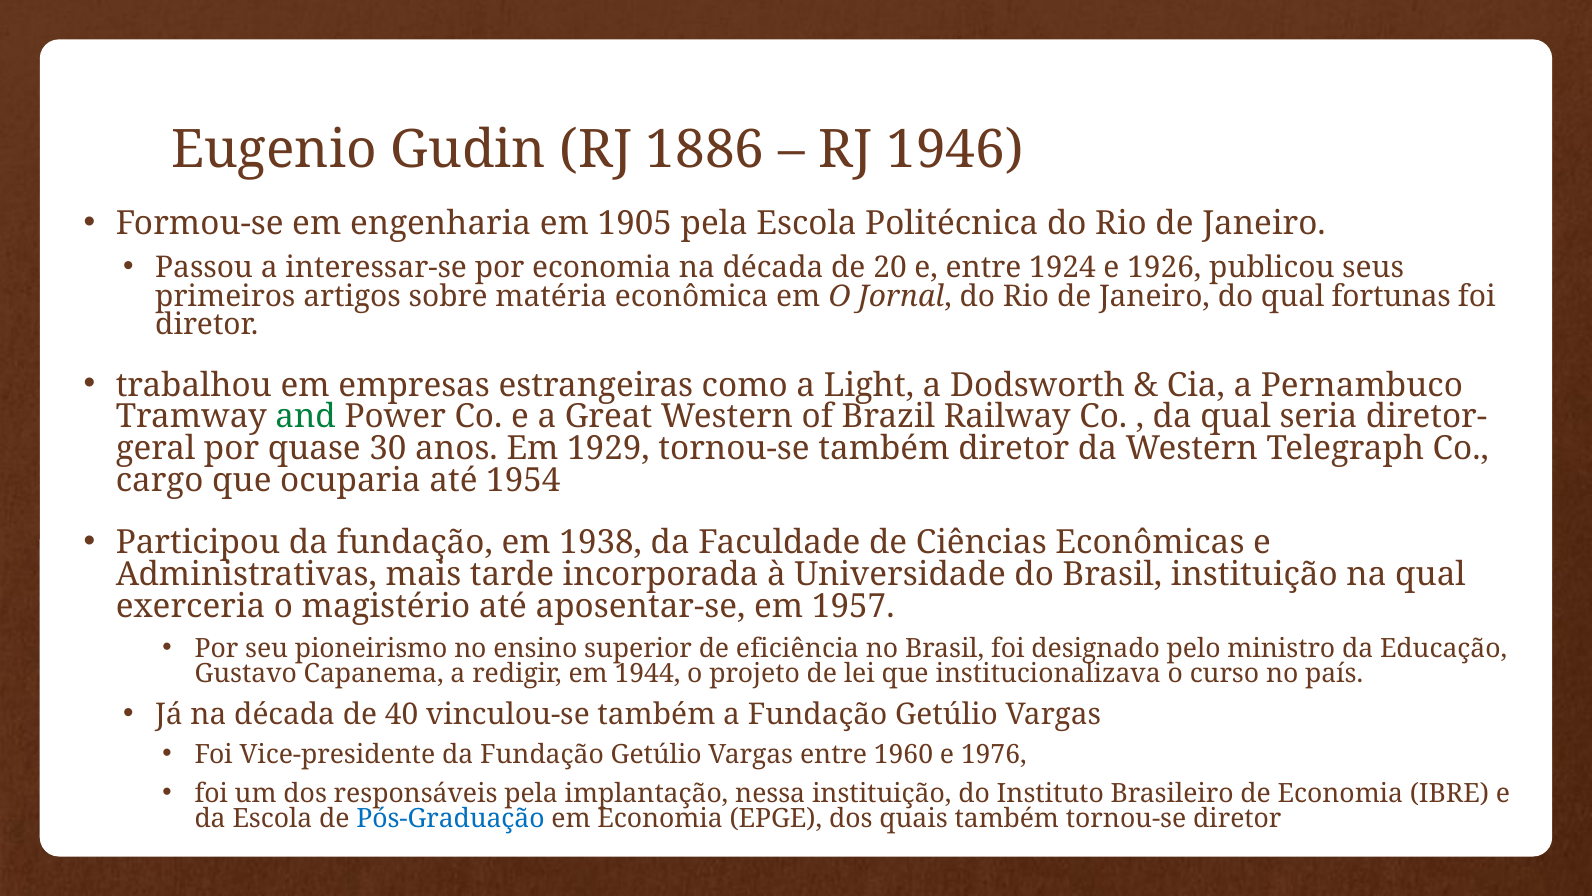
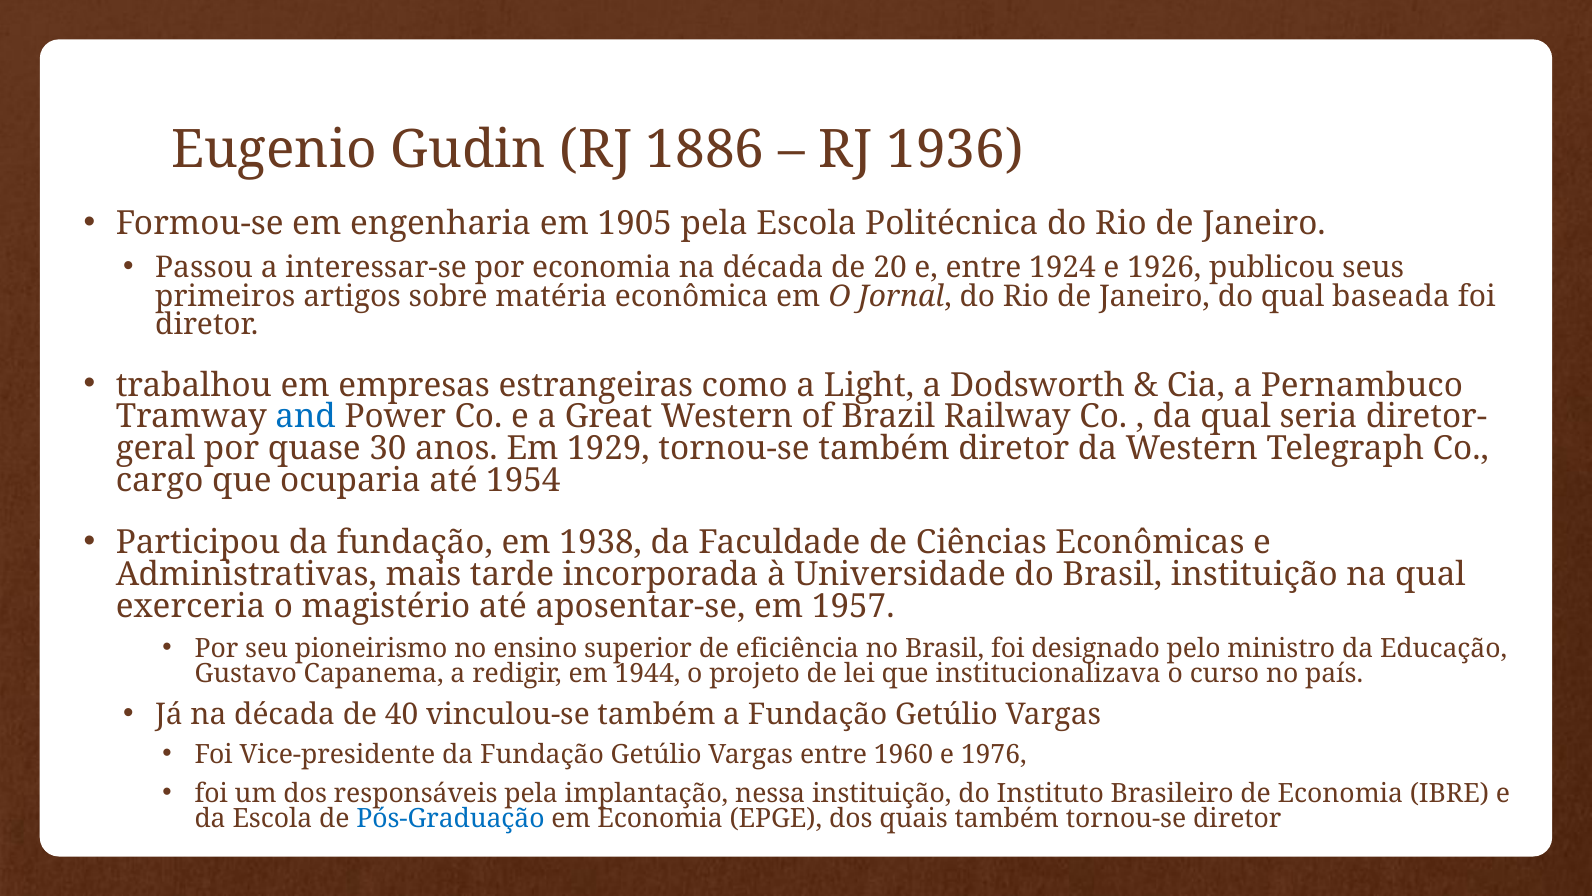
1946: 1946 -> 1936
fortunas: fortunas -> baseada
and colour: green -> blue
